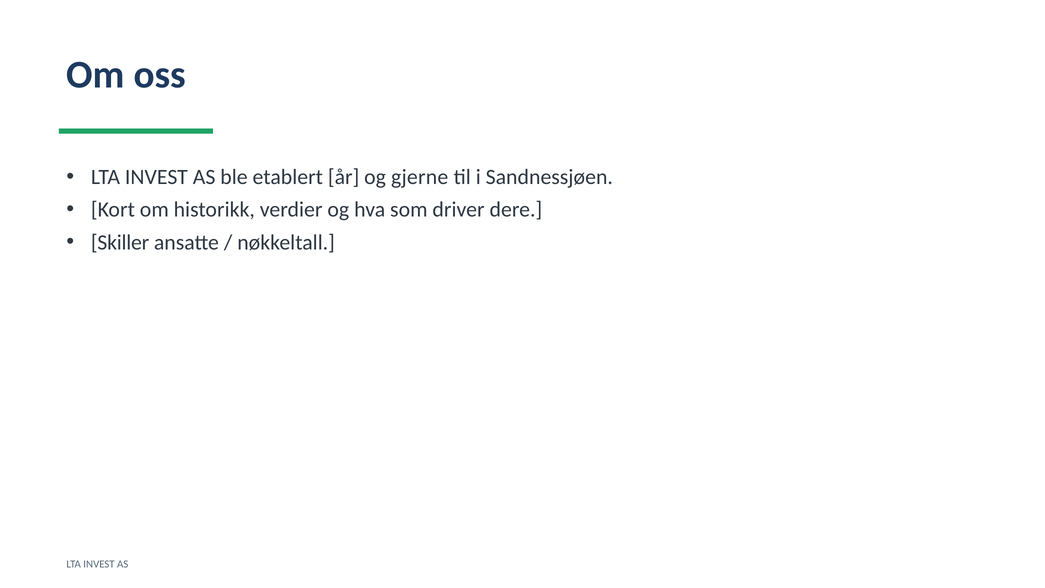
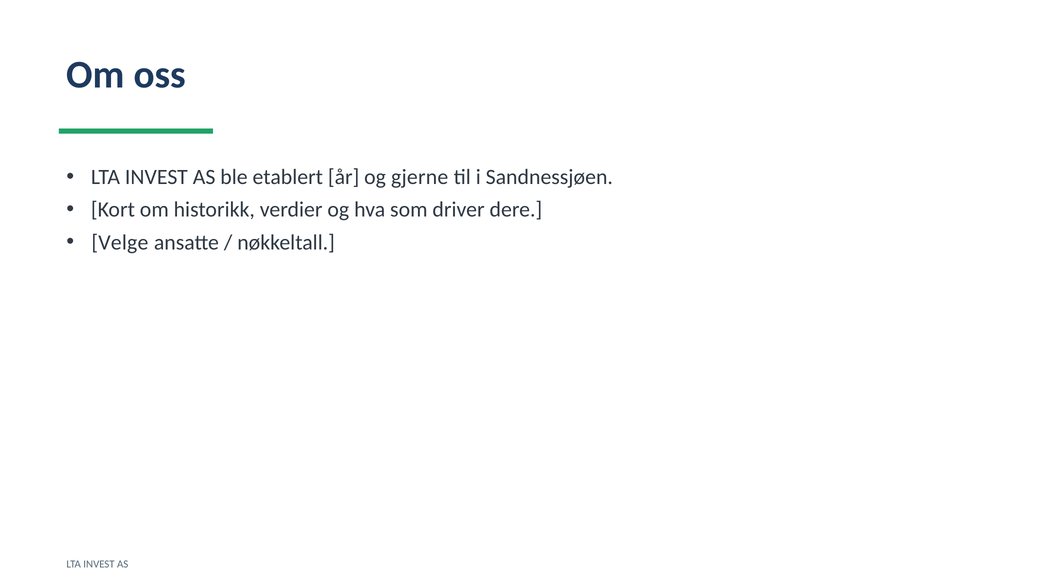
Skiller: Skiller -> Velge
